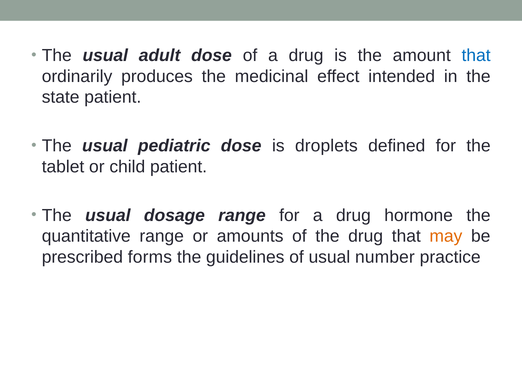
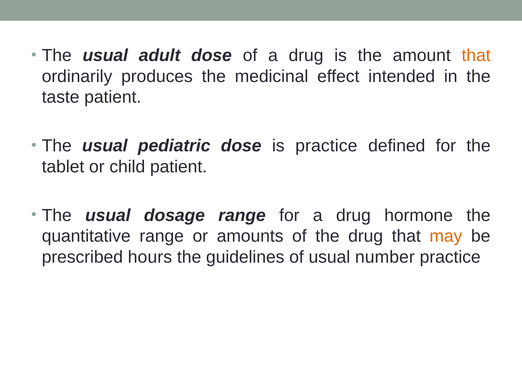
that at (476, 56) colour: blue -> orange
state: state -> taste
is droplets: droplets -> practice
forms: forms -> hours
